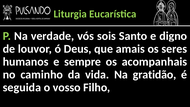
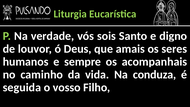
gratidão: gratidão -> conduza
